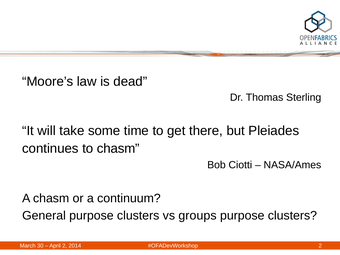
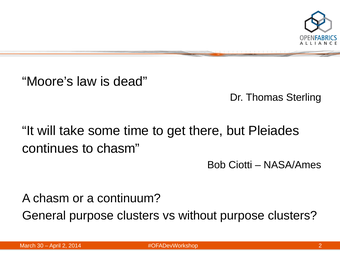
groups: groups -> without
